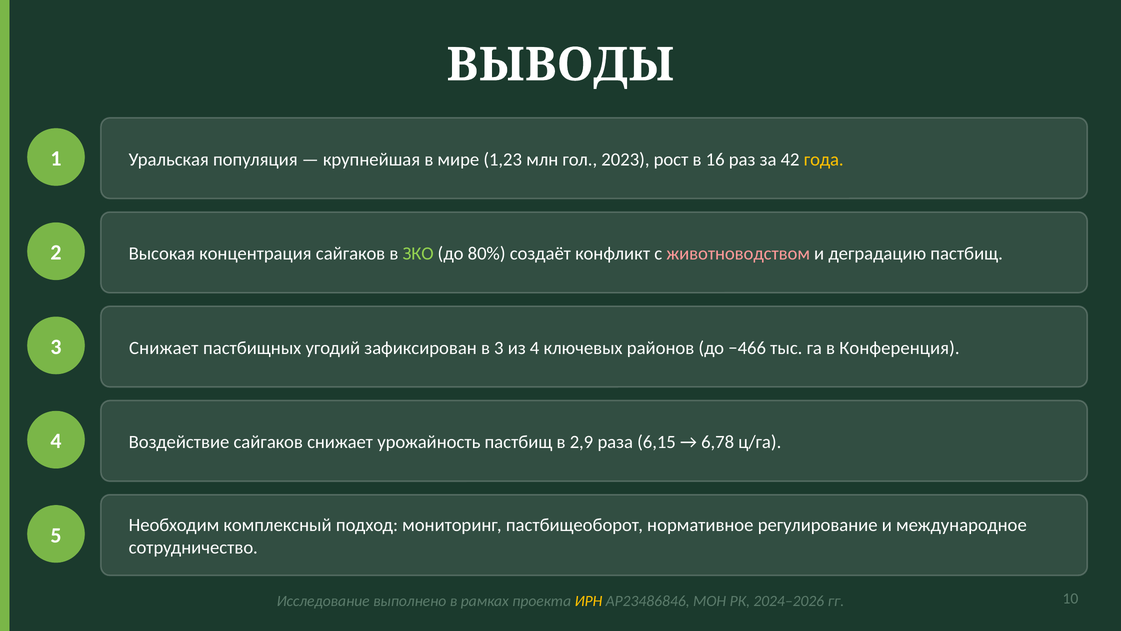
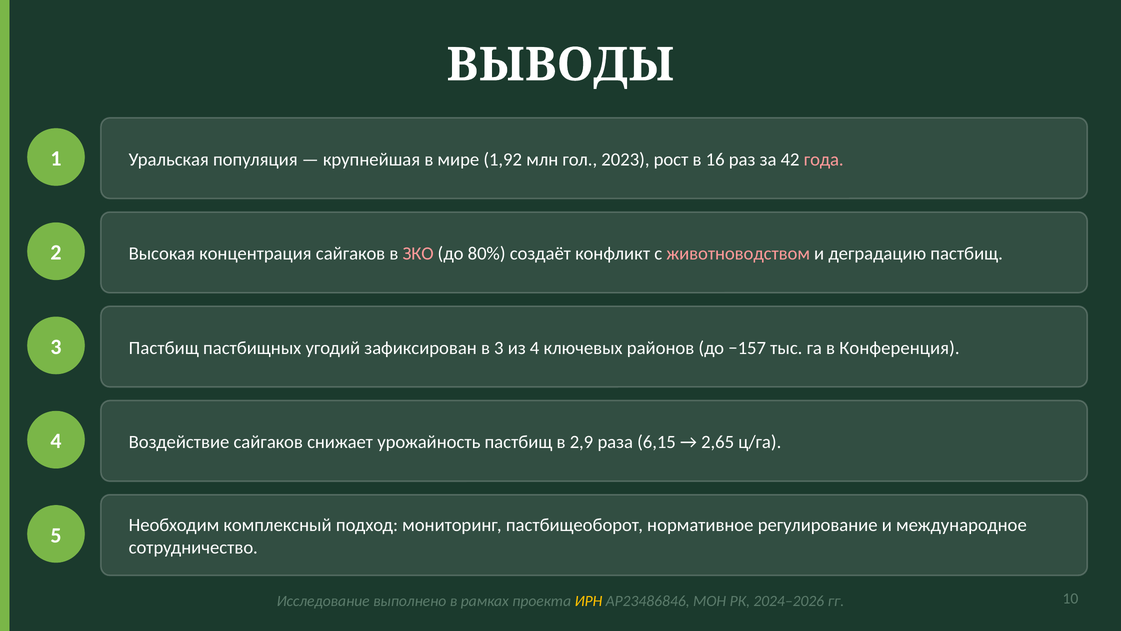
1,23: 1,23 -> 1,92
года colour: yellow -> pink
ЗКО colour: light green -> pink
3 Снижает: Снижает -> Пастбищ
−466: −466 -> −157
6,78: 6,78 -> 2,65
